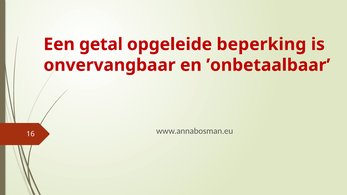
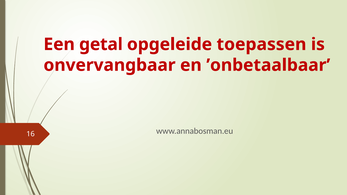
beperking: beperking -> toepassen
